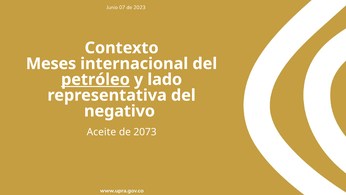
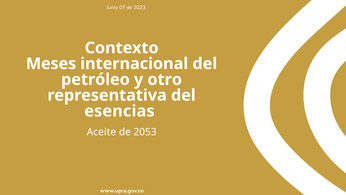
petróleo underline: present -> none
lado: lado -> otro
negativo: negativo -> esencias
2073: 2073 -> 2053
